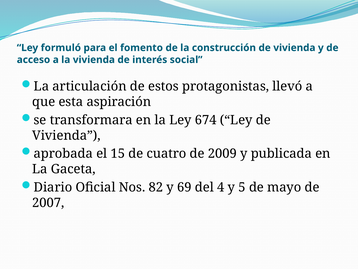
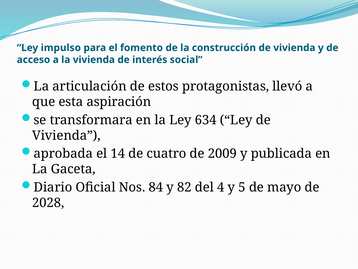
formuló: formuló -> impulso
674: 674 -> 634
15: 15 -> 14
82: 82 -> 84
69: 69 -> 82
2007: 2007 -> 2028
